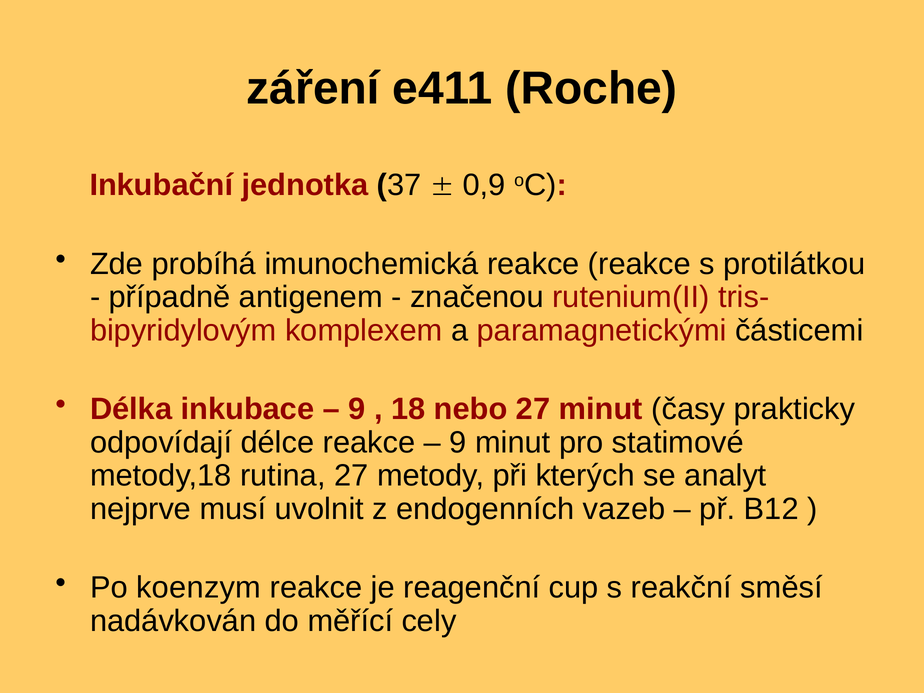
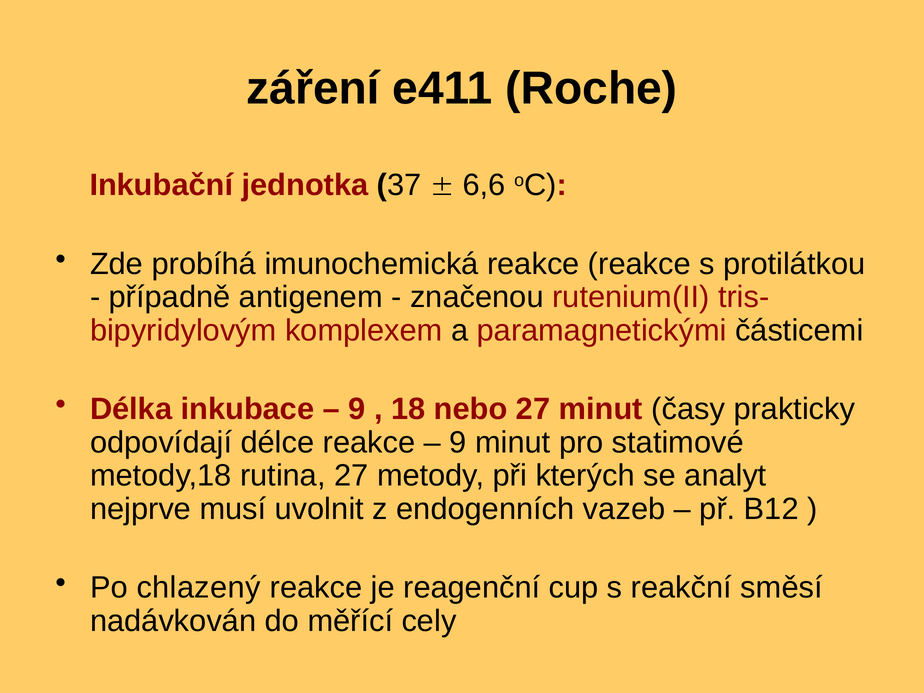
0,9: 0,9 -> 6,6
koenzym: koenzym -> chlazený
